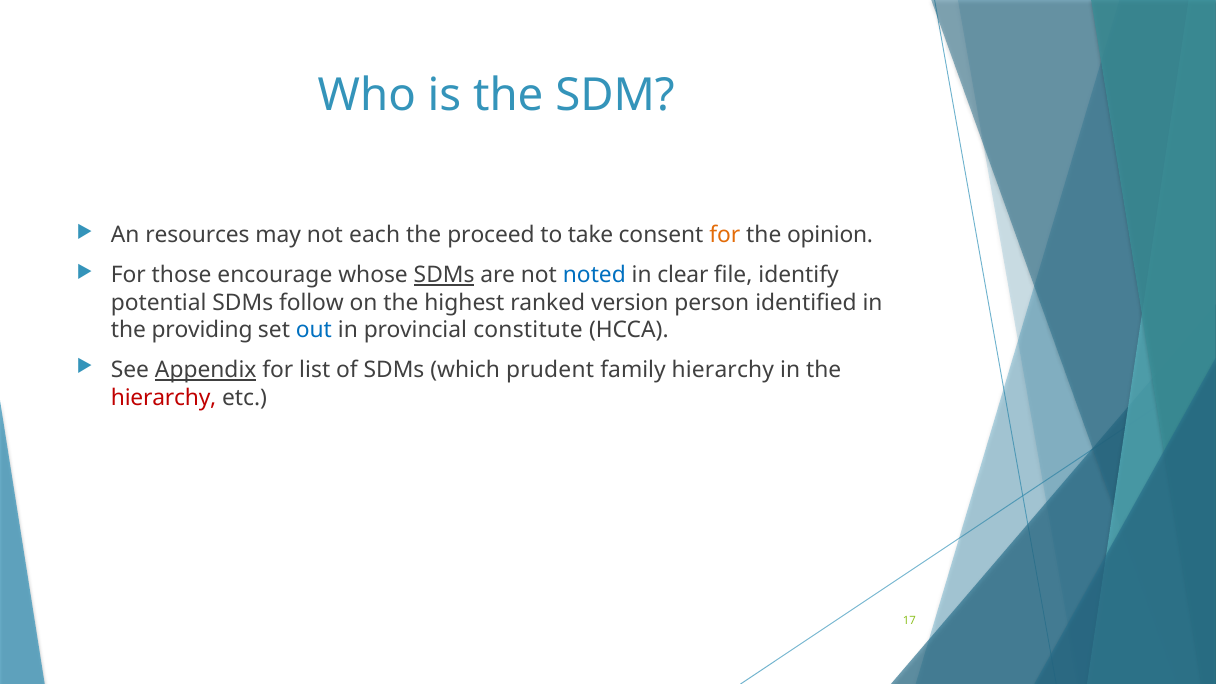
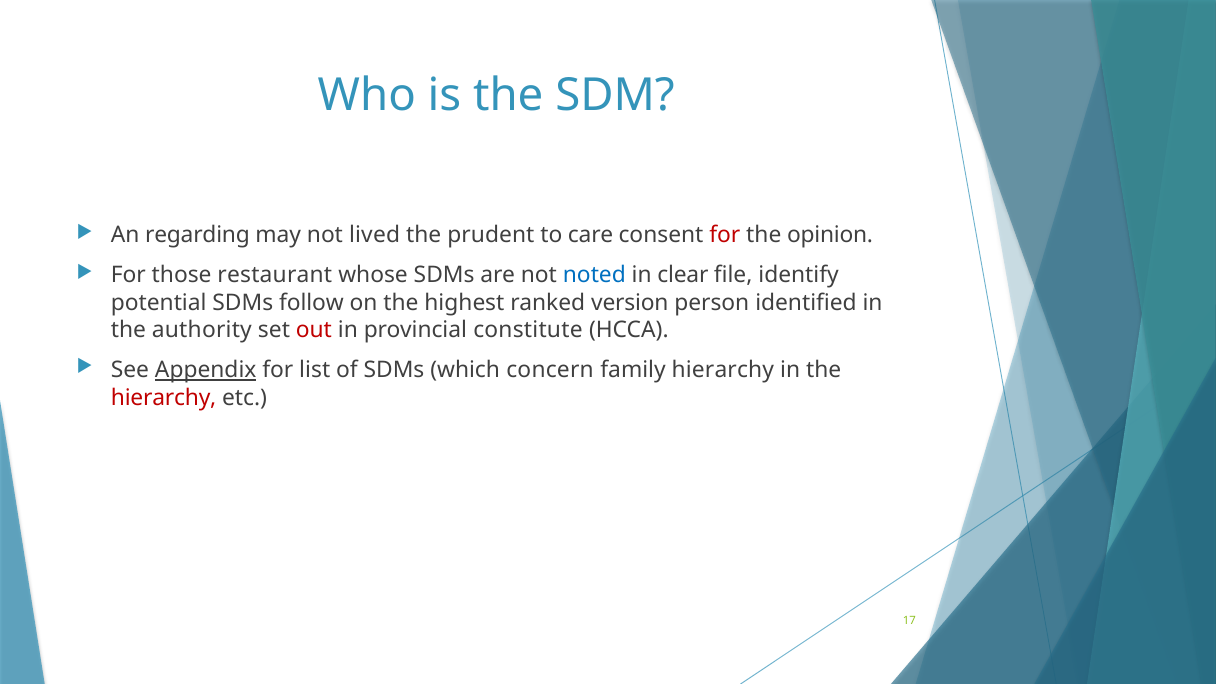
resources: resources -> regarding
each: each -> lived
proceed: proceed -> prudent
take: take -> care
for at (725, 235) colour: orange -> red
encourage: encourage -> restaurant
SDMs at (444, 275) underline: present -> none
providing: providing -> authority
out colour: blue -> red
prudent: prudent -> concern
